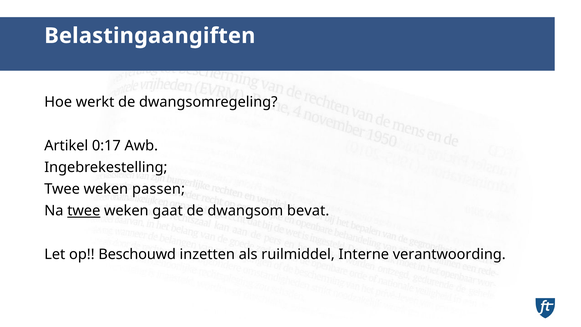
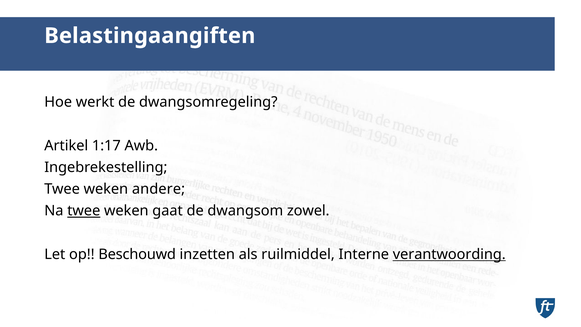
0:17: 0:17 -> 1:17
passen: passen -> andere
bevat: bevat -> zowel
verantwoording underline: none -> present
